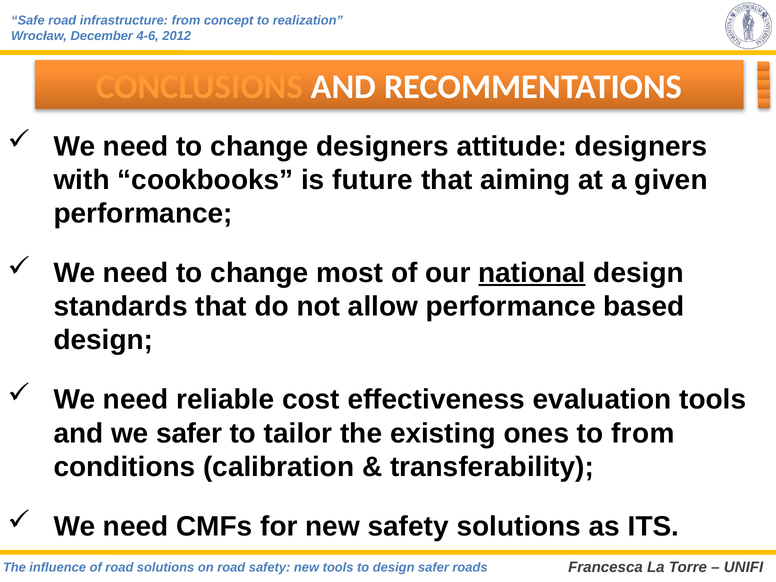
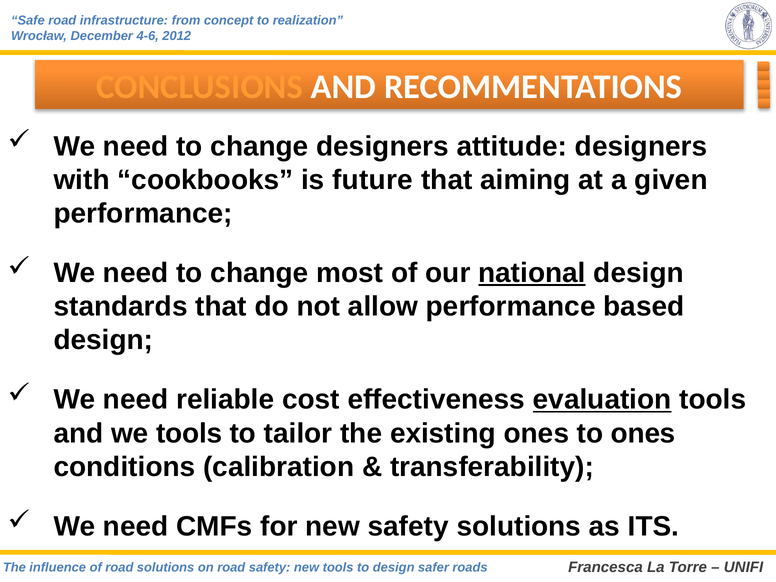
evaluation underline: none -> present
we safer: safer -> tools
to from: from -> ones
